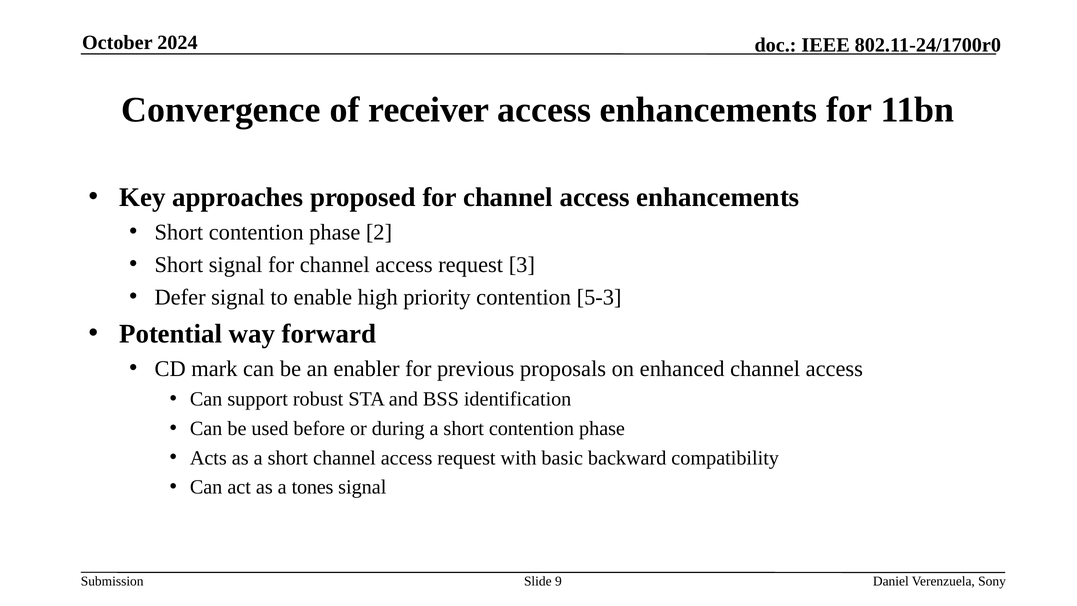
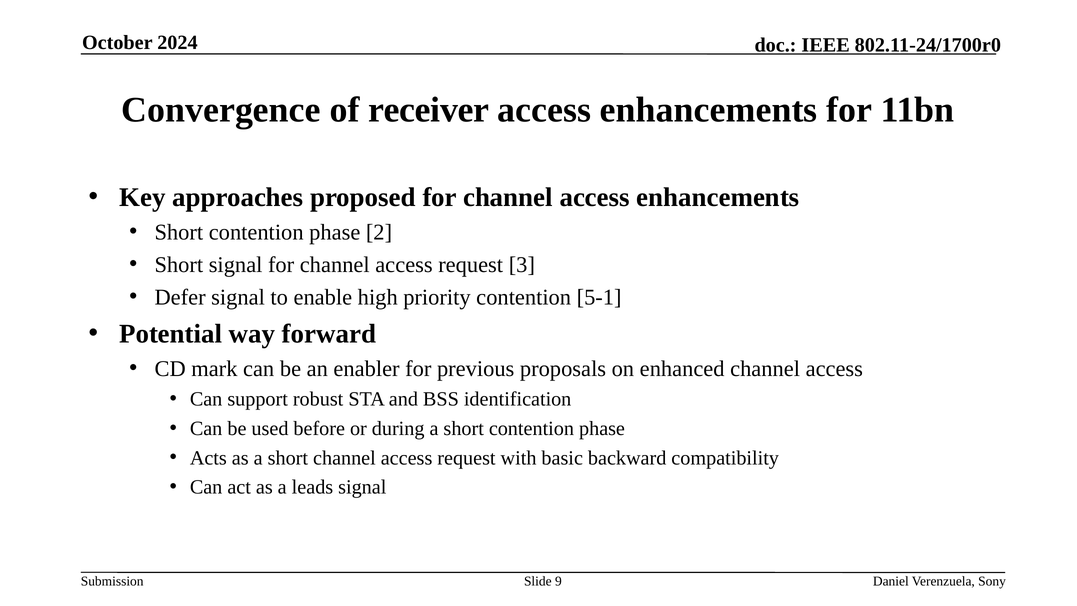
5-3: 5-3 -> 5-1
tones: tones -> leads
